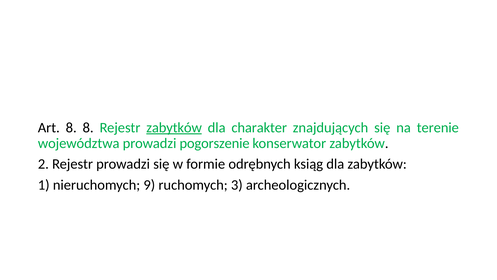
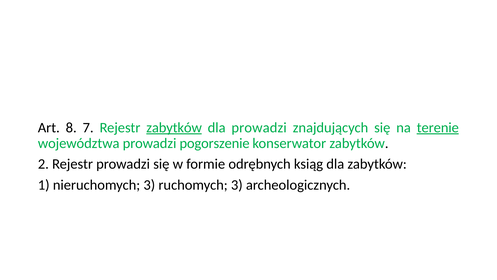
8 8: 8 -> 7
dla charakter: charakter -> prowadzi
terenie underline: none -> present
nieruchomych 9: 9 -> 3
